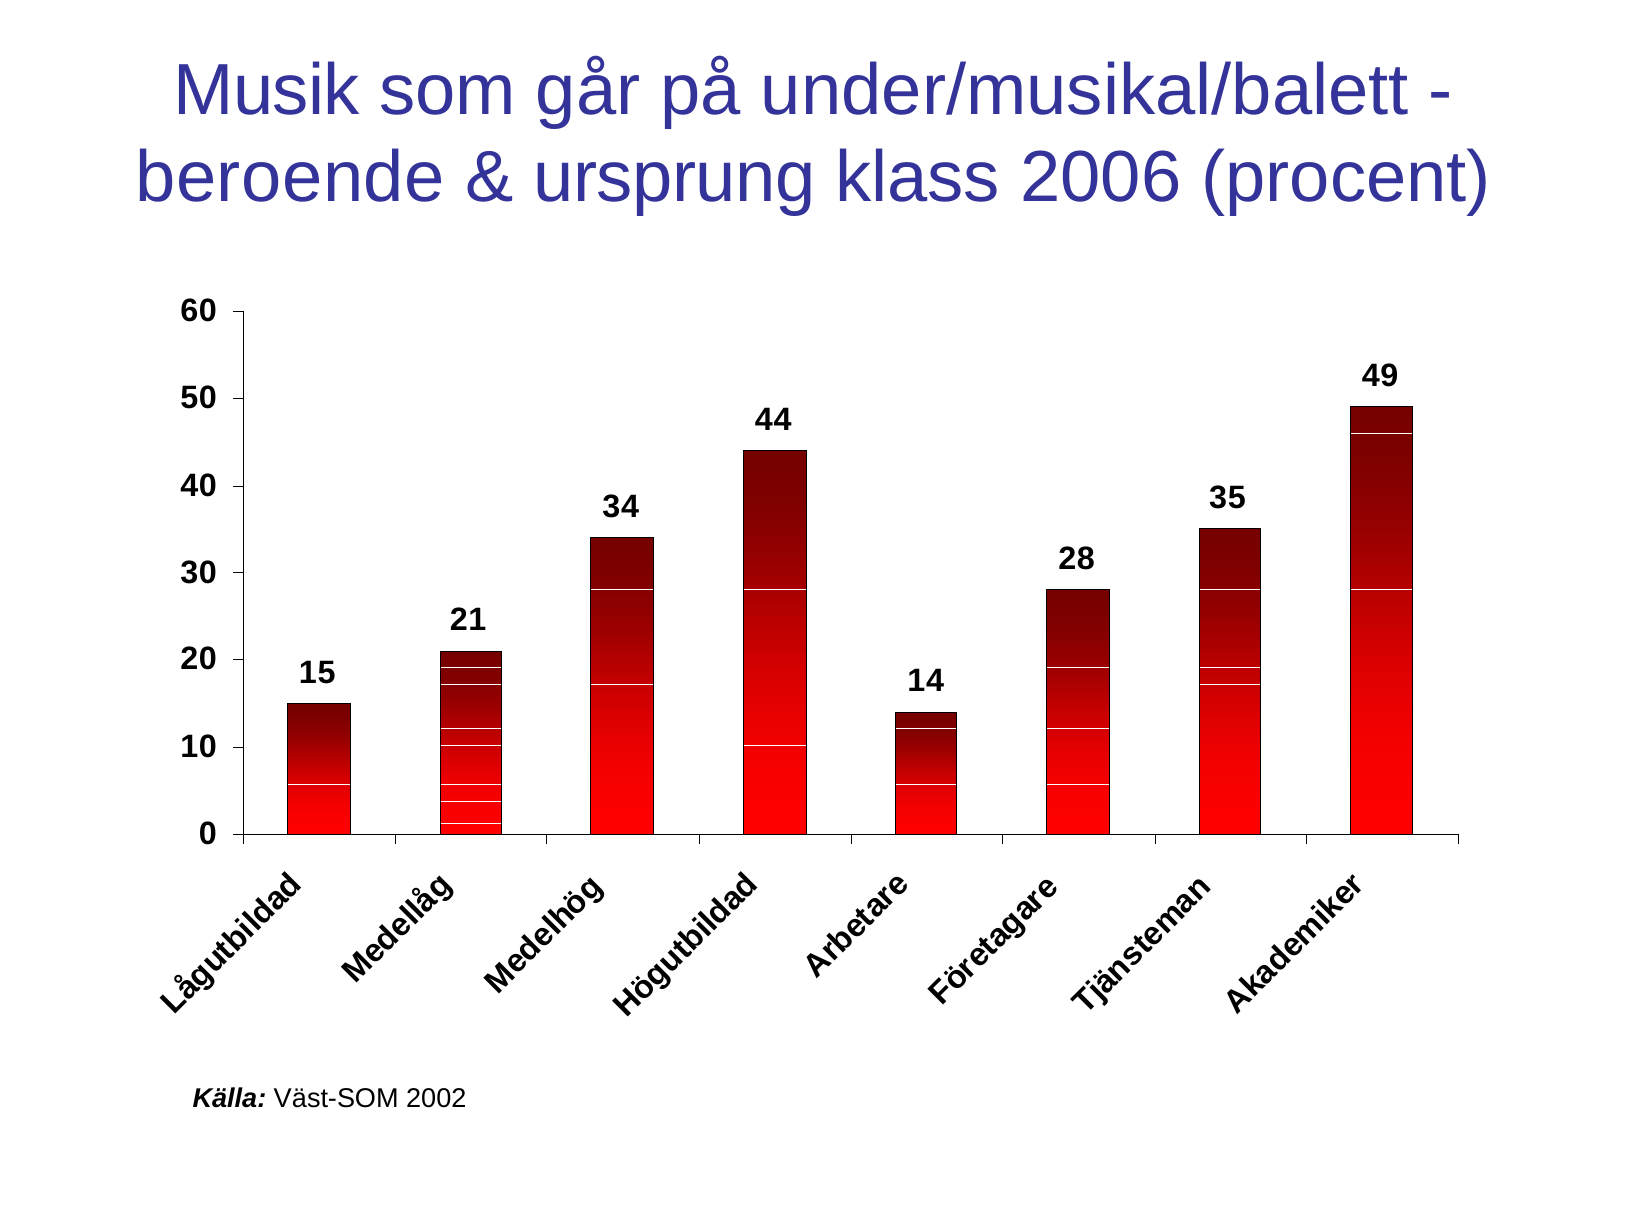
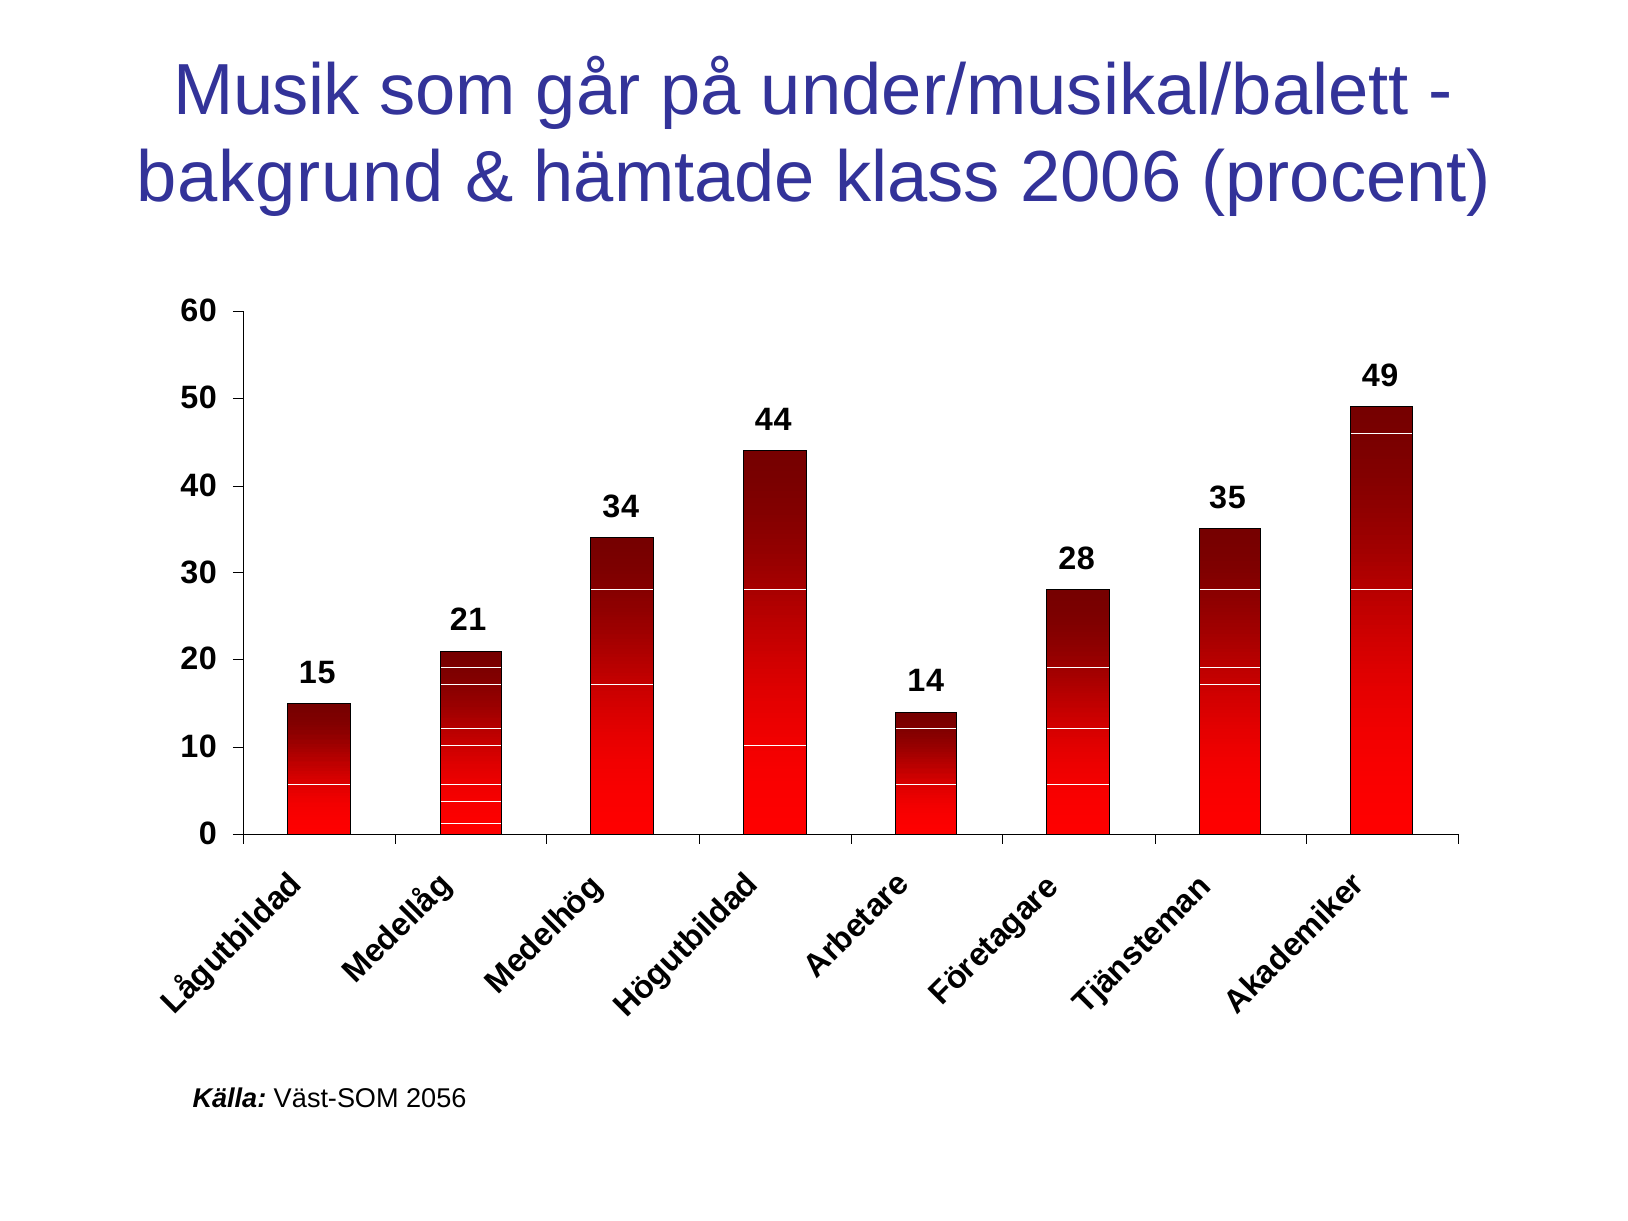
beroende: beroende -> bakgrund
ursprung: ursprung -> hämtade
2002: 2002 -> 2056
